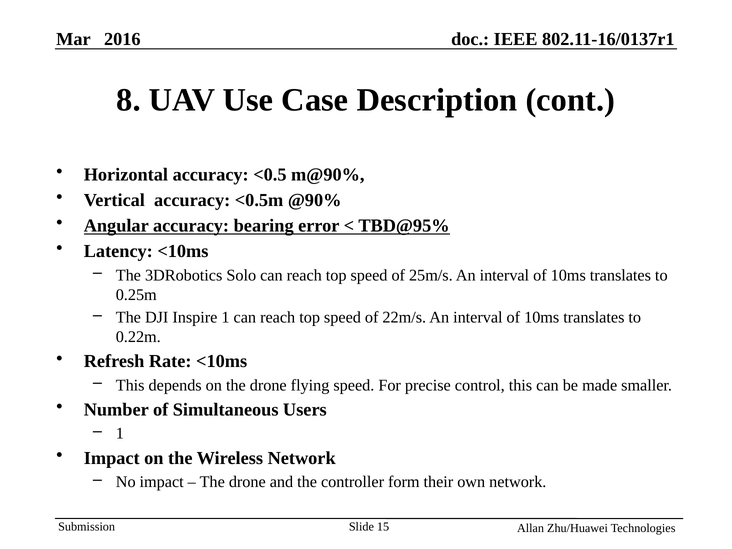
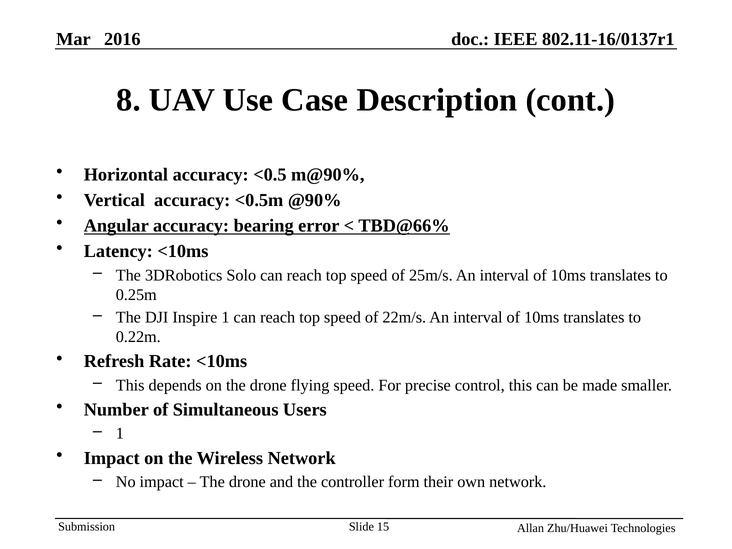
TBD@95%: TBD@95% -> TBD@66%
